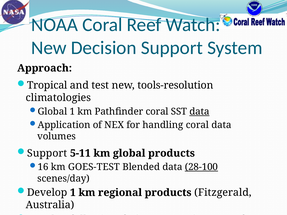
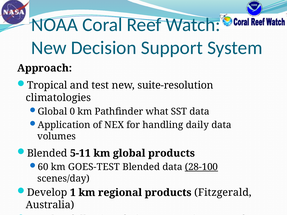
tools-resolution: tools-resolution -> suite-resolution
Global 1: 1 -> 0
Pathfinder coral: coral -> what
data at (199, 112) underline: present -> none
handling coral: coral -> daily
Support at (47, 153): Support -> Blended
16: 16 -> 60
